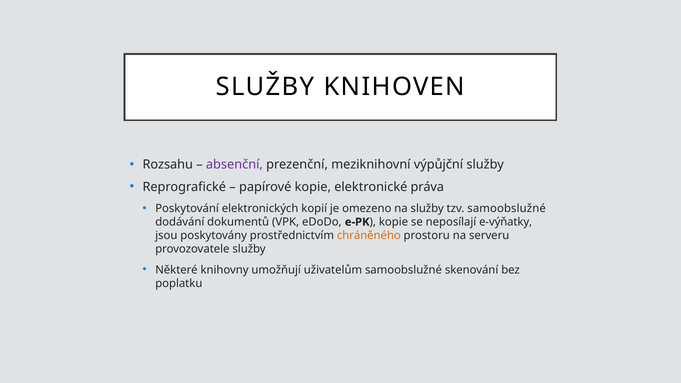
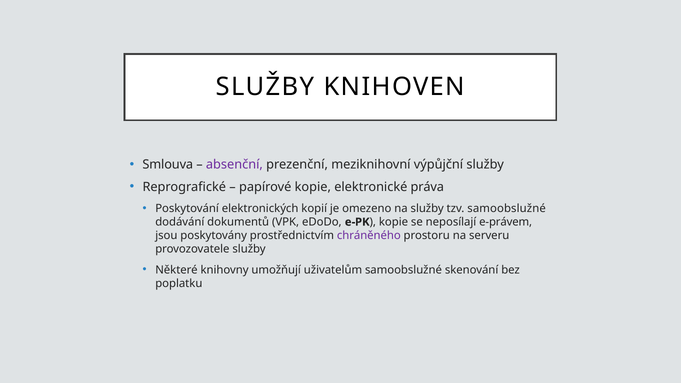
Rozsahu: Rozsahu -> Smlouva
e-výňatky: e-výňatky -> e-právem
chráněného colour: orange -> purple
